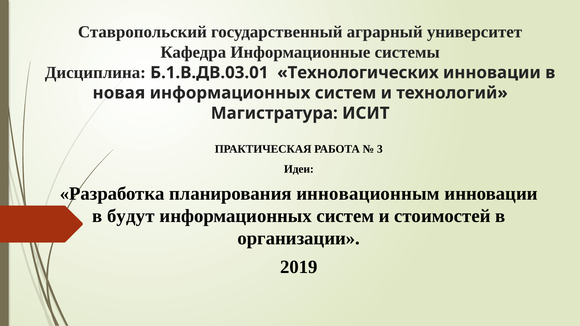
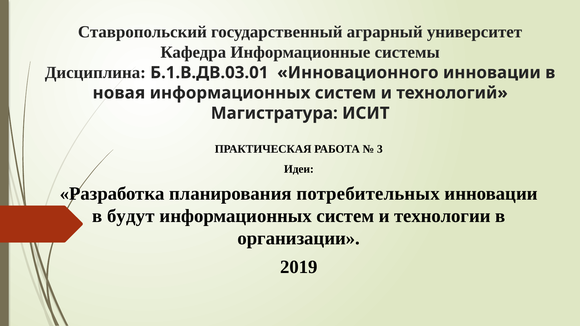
Технологических: Технологических -> Инновационного
инновационным: инновационным -> потребительных
стоимостей: стоимостей -> технологии
